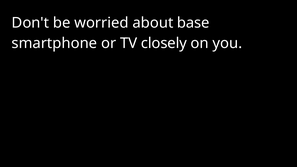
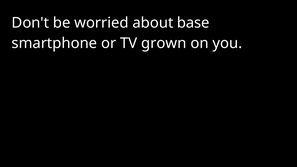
closely: closely -> grown
